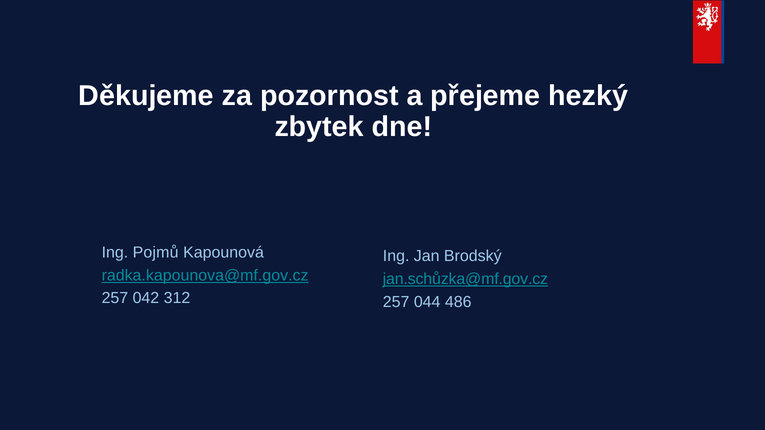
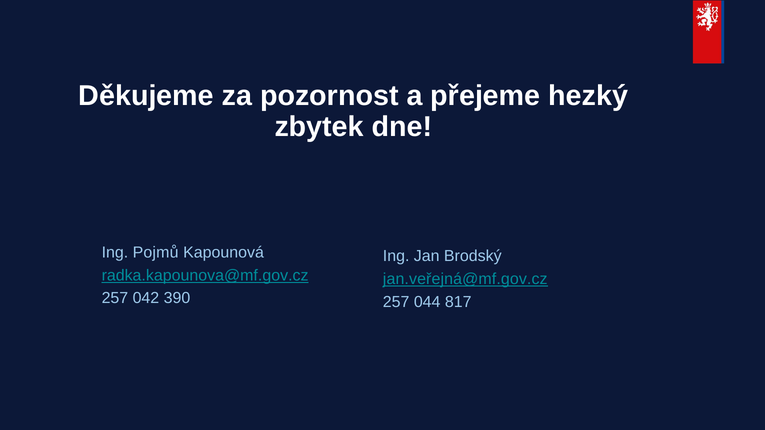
jan.schůzka@mf.gov.cz: jan.schůzka@mf.gov.cz -> jan.veřejná@mf.gov.cz
312: 312 -> 390
486: 486 -> 817
